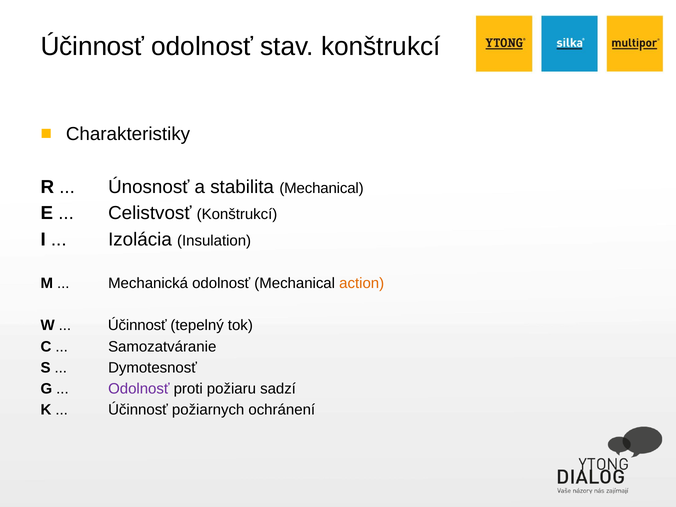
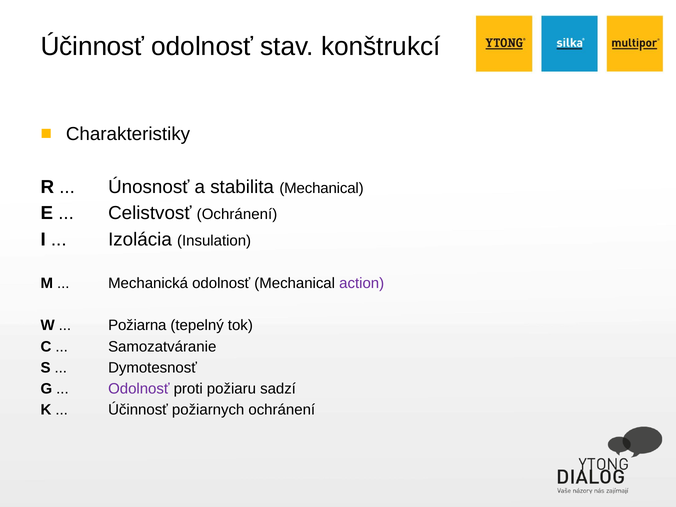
Celistvosť Konštrukcí: Konštrukcí -> Ochránení
action colour: orange -> purple
Účinnosť at (137, 326): Účinnosť -> Požiarna
